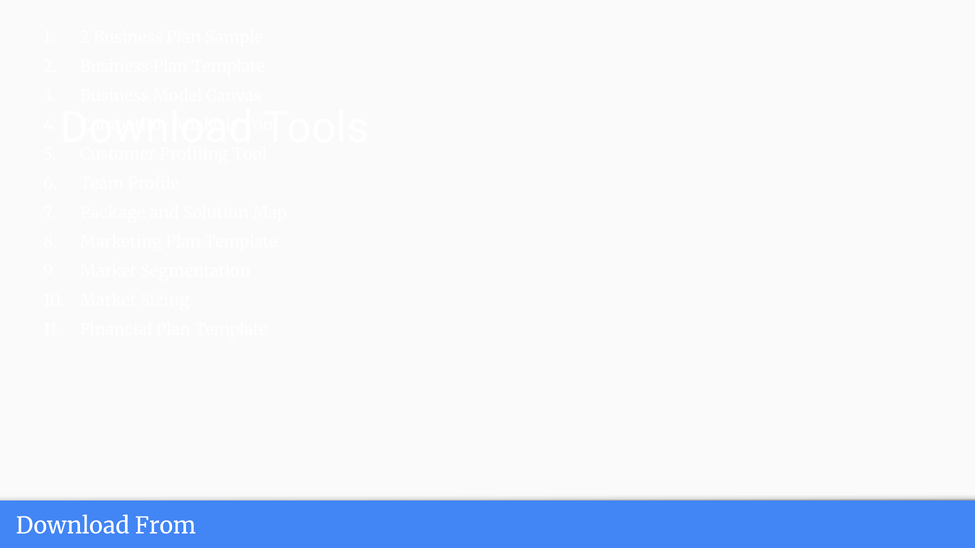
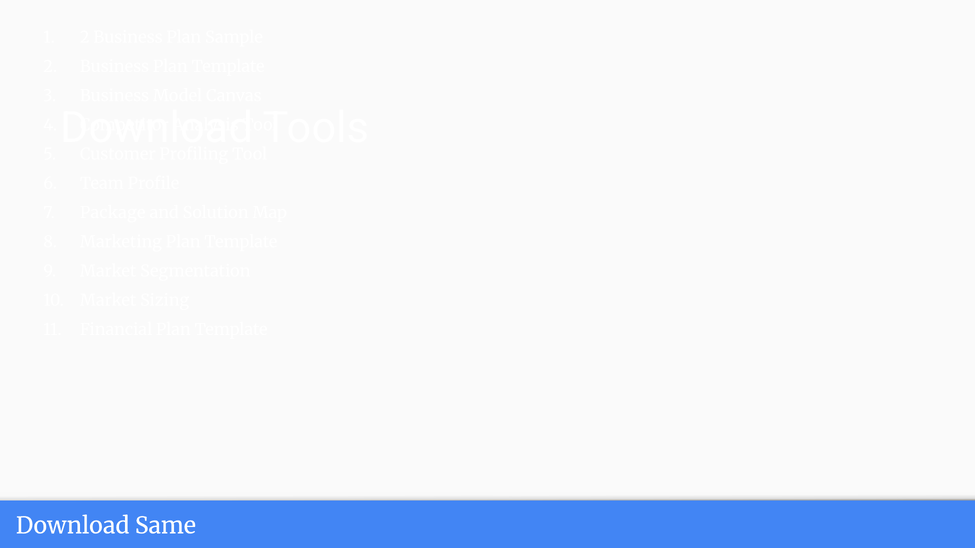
From: From -> Same
